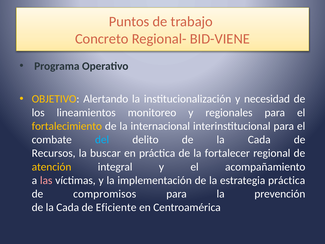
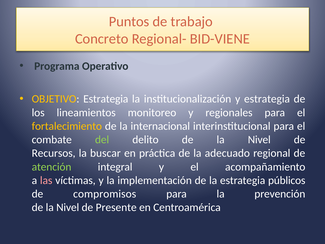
OBJETIVO Alertando: Alertando -> Estrategia
y necesidad: necesidad -> estrategia
del colour: light blue -> light green
delito de la Cada: Cada -> Nivel
fortalecer: fortalecer -> adecuado
atención colour: yellow -> light green
estrategia práctica: práctica -> públicos
Cada at (68, 207): Cada -> Nivel
Eficiente: Eficiente -> Presente
